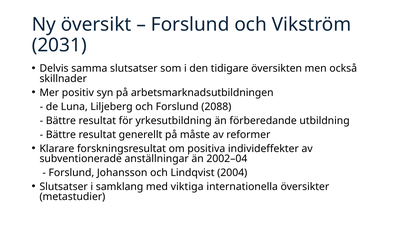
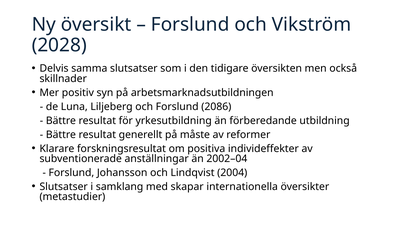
2031: 2031 -> 2028
2088: 2088 -> 2086
viktiga: viktiga -> skapar
